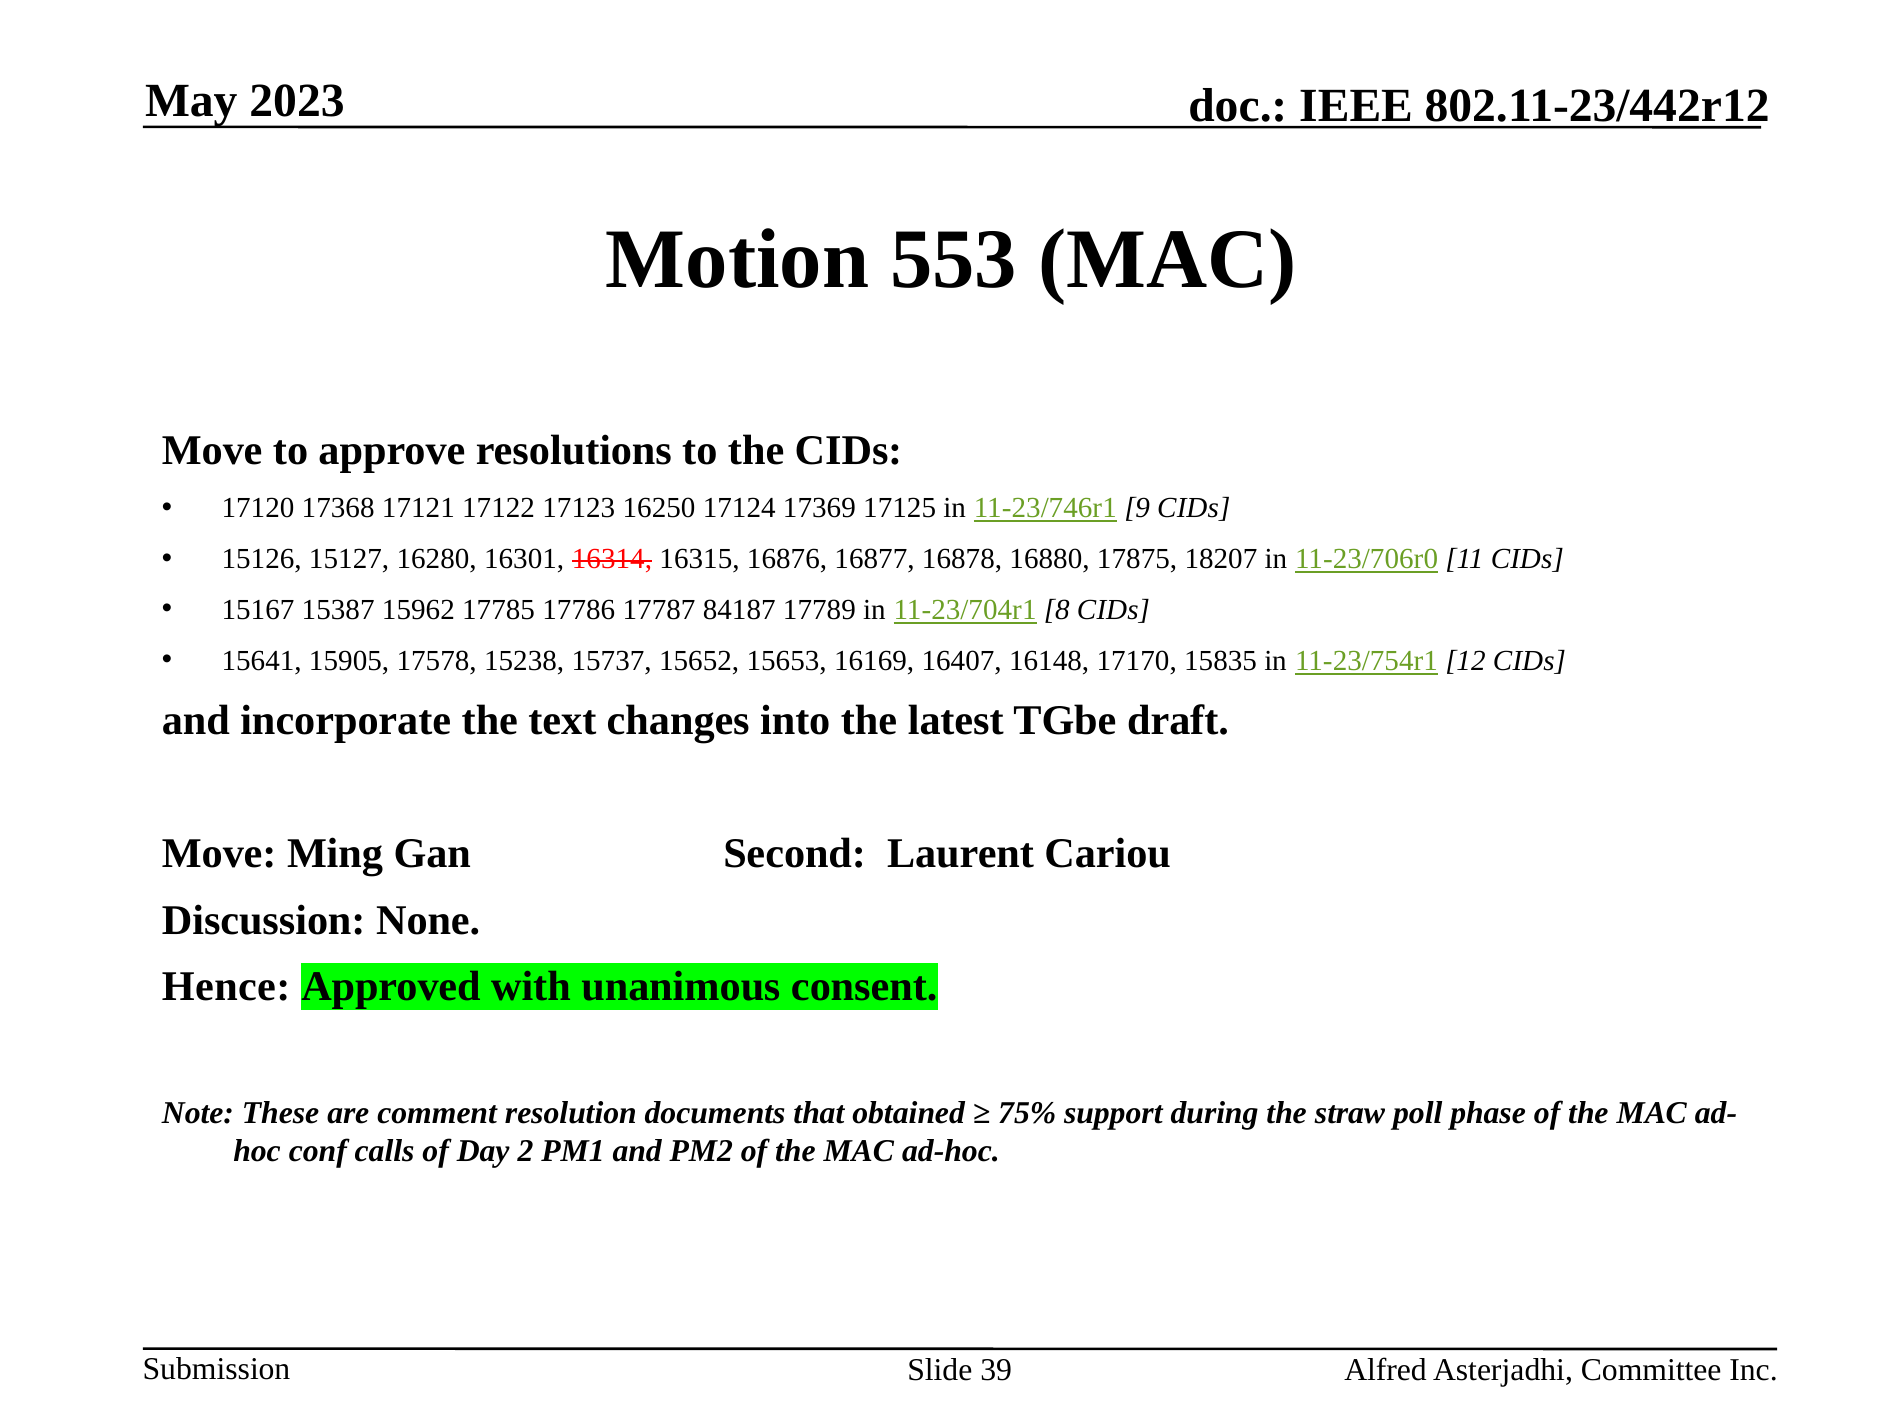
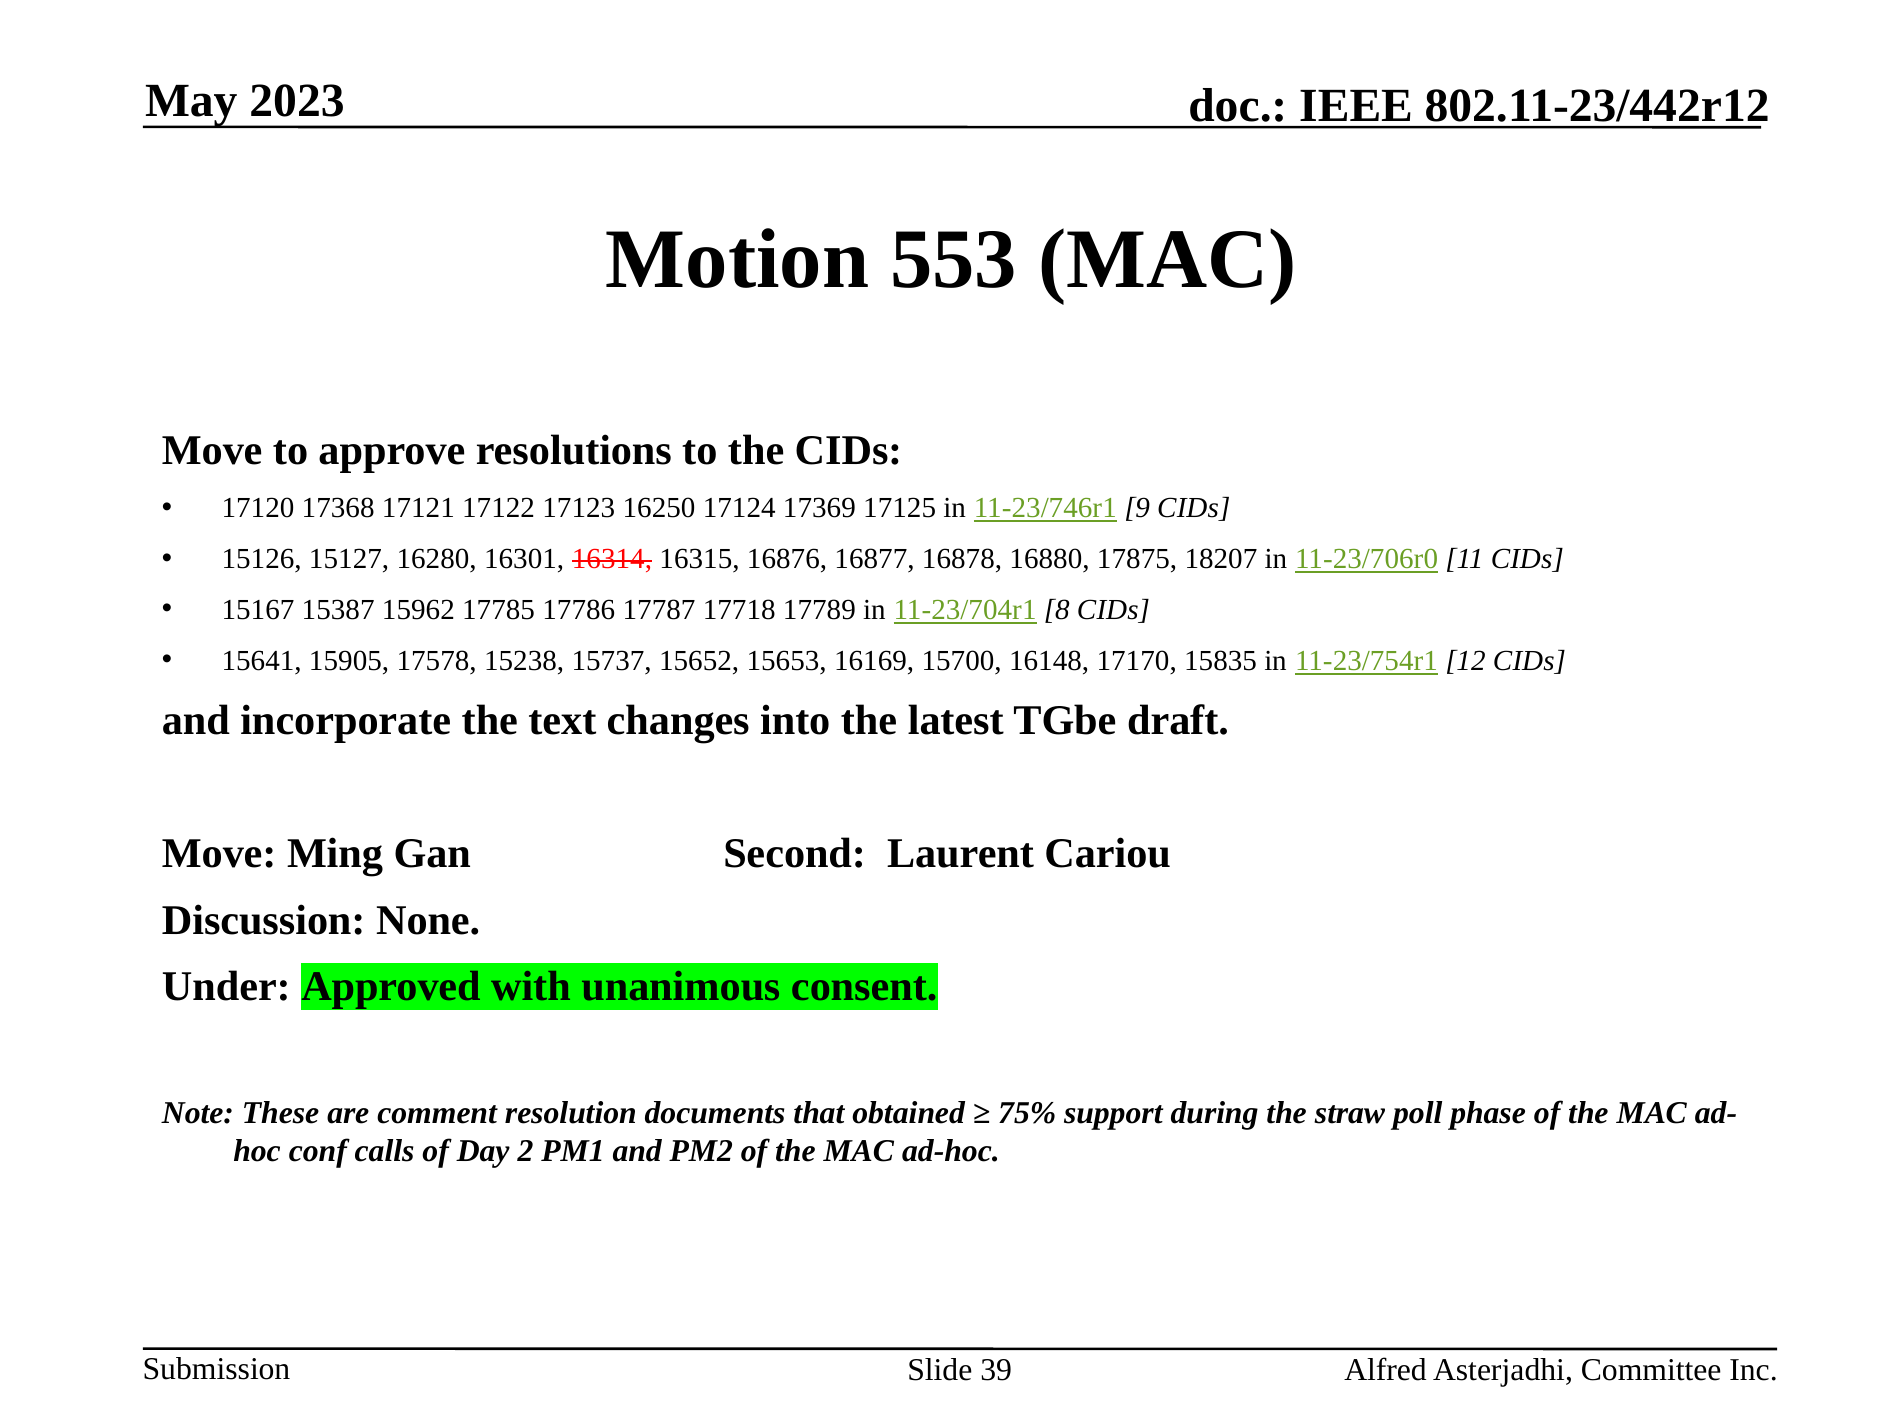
84187: 84187 -> 17718
16407: 16407 -> 15700
Hence: Hence -> Under
